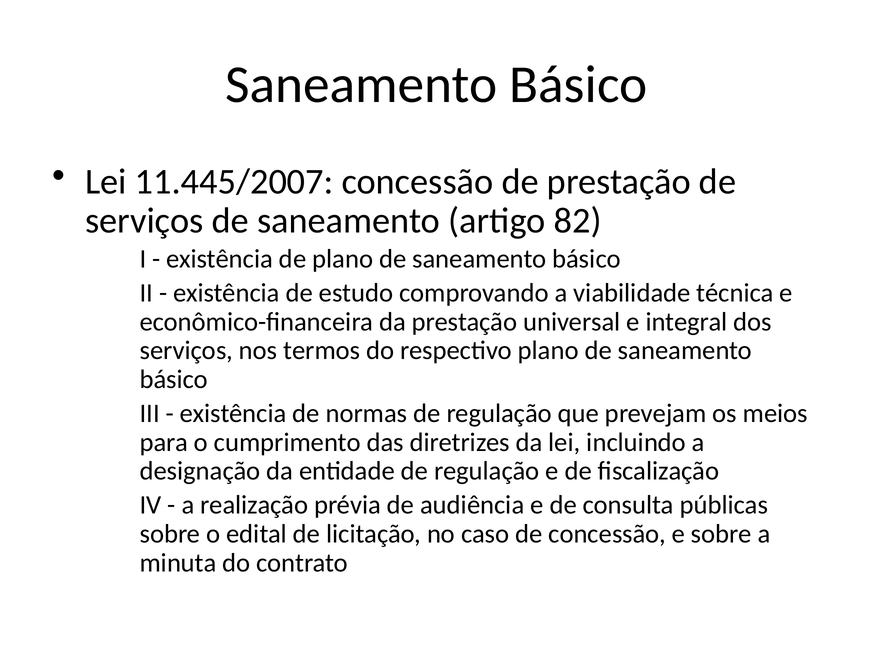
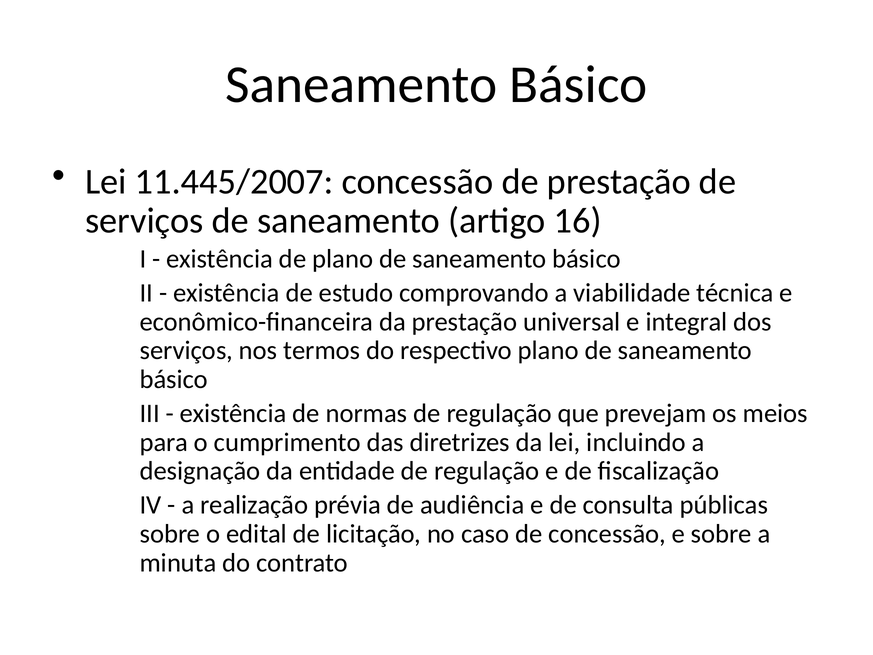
82: 82 -> 16
